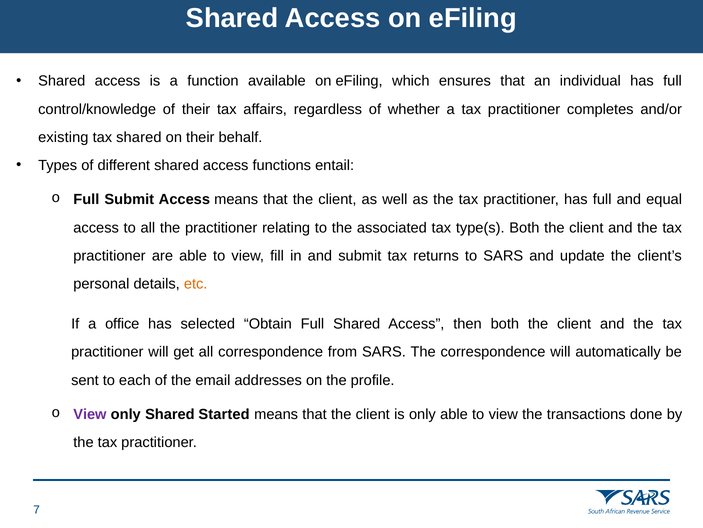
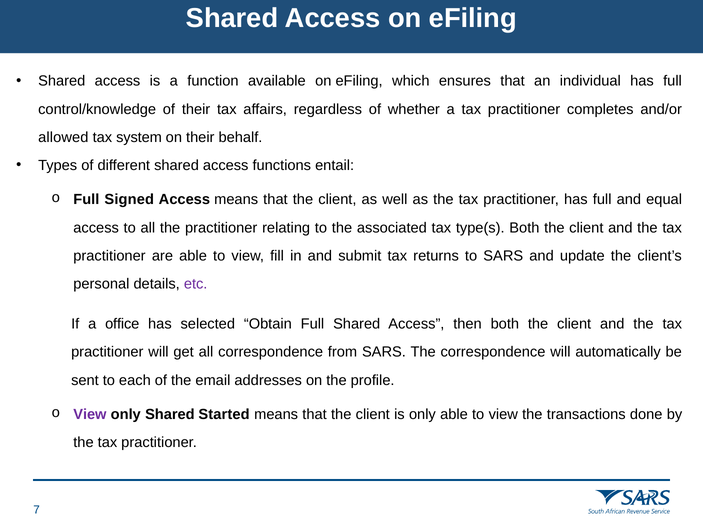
existing: existing -> allowed
tax shared: shared -> system
Full Submit: Submit -> Signed
etc colour: orange -> purple
